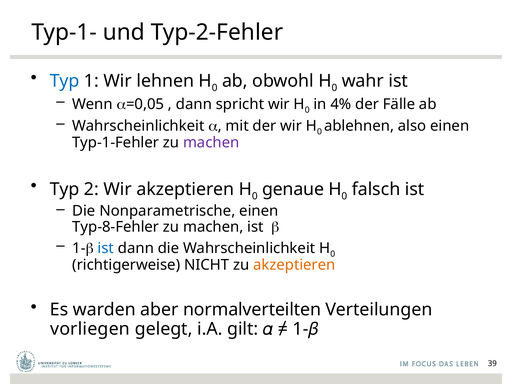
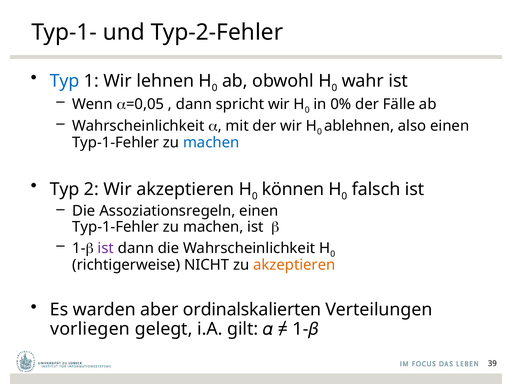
4%: 4% -> 0%
machen at (211, 143) colour: purple -> blue
genaue: genaue -> können
Nonparametrische: Nonparametrische -> Assoziationsregeln
Typ-8-Fehler at (116, 227): Typ-8-Fehler -> Typ-1-Fehler
ist at (106, 248) colour: blue -> purple
normalverteilten: normalverteilten -> ordinalskalierten
